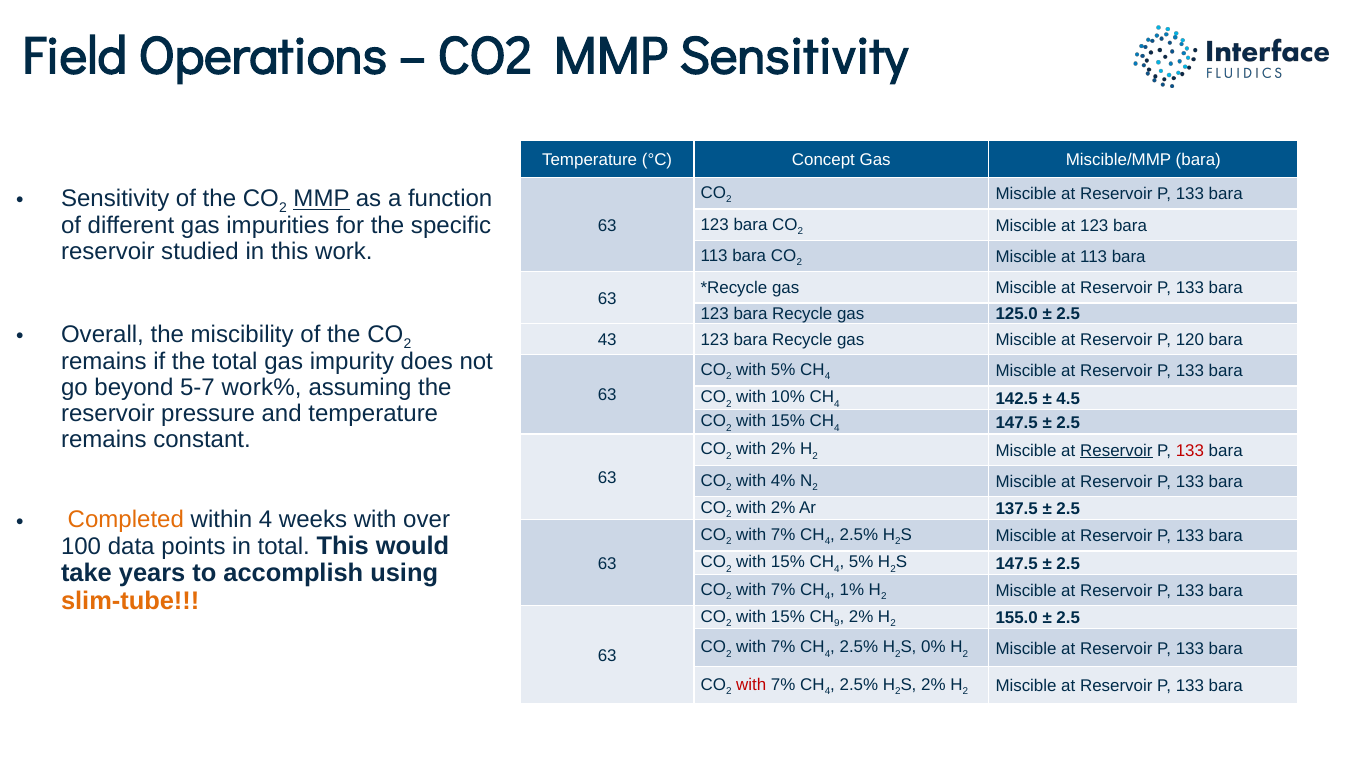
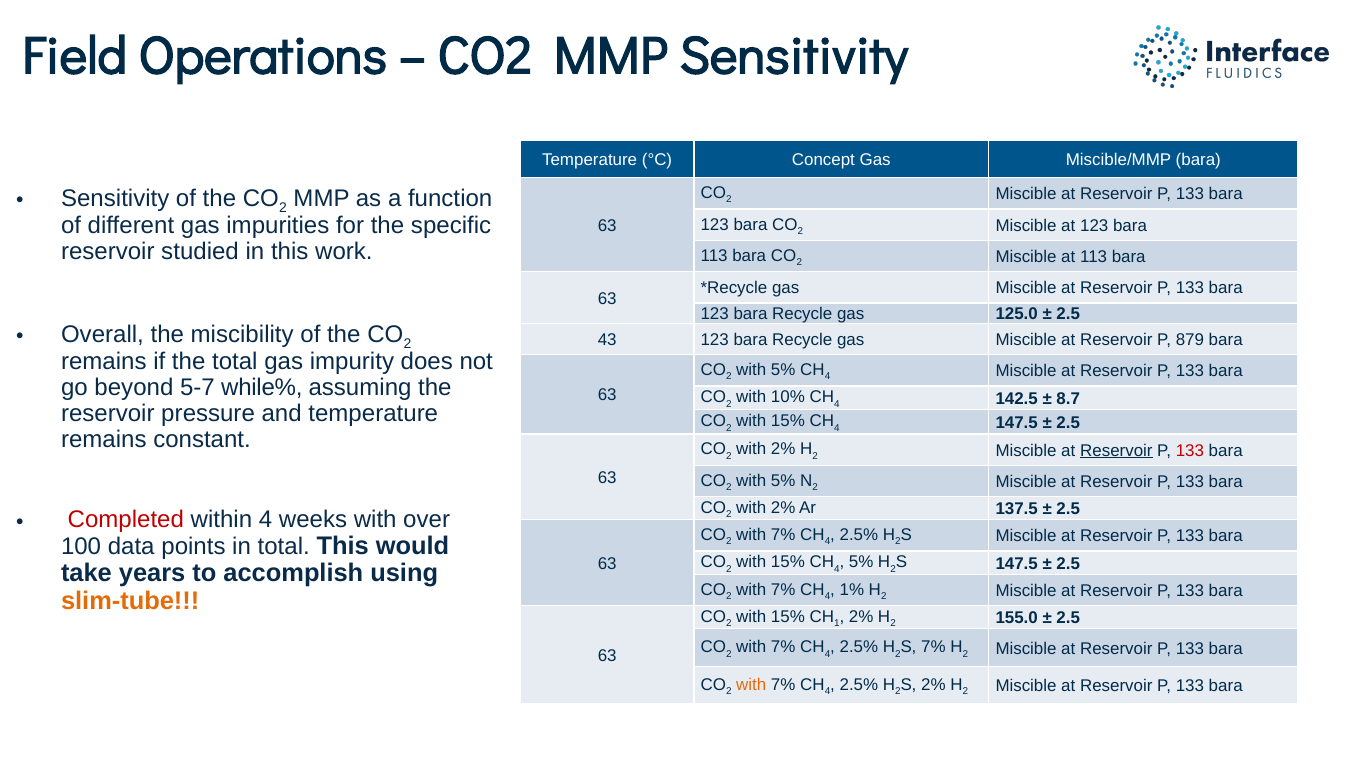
MMP at (322, 199) underline: present -> none
120: 120 -> 879
work%: work% -> while%
4.5: 4.5 -> 8.7
4% at (783, 481): 4% -> 5%
Completed colour: orange -> red
9: 9 -> 1
0% at (933, 647): 0% -> 7%
with at (751, 685) colour: red -> orange
